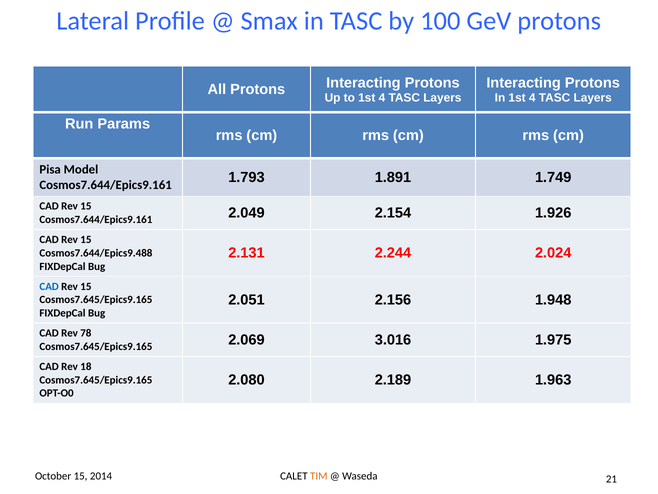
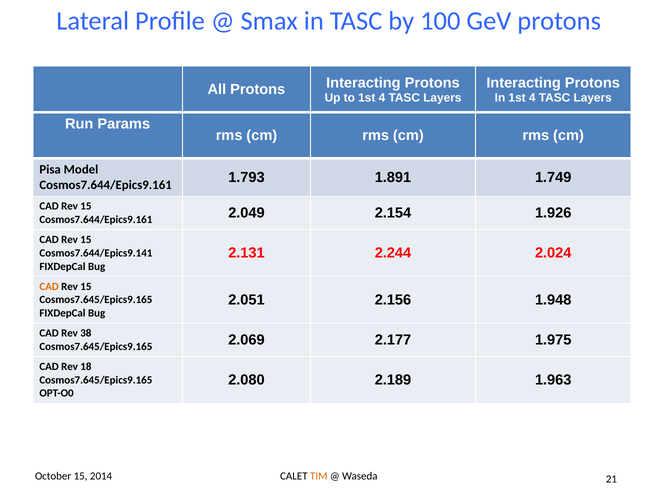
Cosmos7.644/Epics9.488: Cosmos7.644/Epics9.488 -> Cosmos7.644/Epics9.141
CAD at (49, 286) colour: blue -> orange
78: 78 -> 38
3.016: 3.016 -> 2.177
